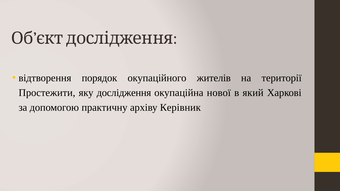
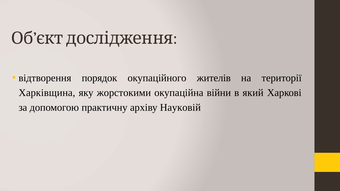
Простежити: Простежити -> Харківщина
дослідження: дослідження -> жорстокими
нової: нової -> війни
Керівник: Керівник -> Науковій
